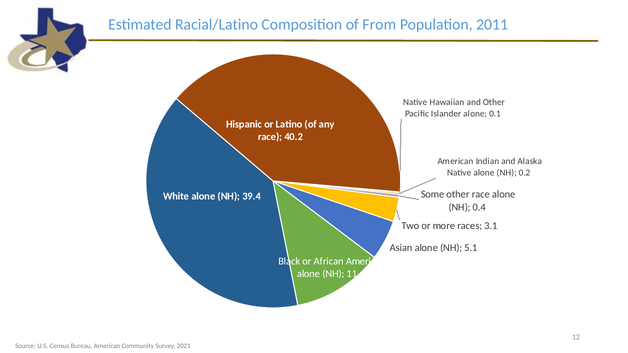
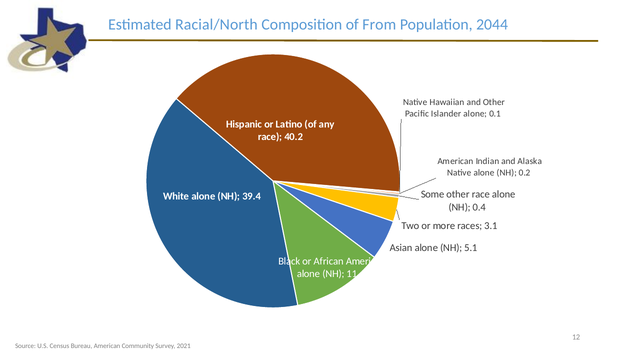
Racial/Latino: Racial/Latino -> Racial/North
2011: 2011 -> 2044
